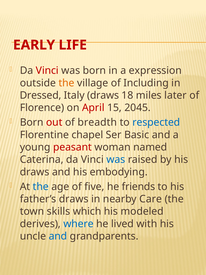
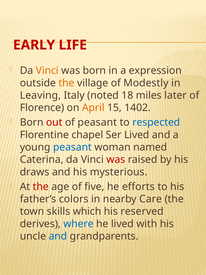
Vinci at (47, 70) colour: red -> orange
Including: Including -> Modestly
Dressed: Dressed -> Leaving
Italy draws: draws -> noted
April colour: red -> orange
2045: 2045 -> 1402
of breadth: breadth -> peasant
Ser Basic: Basic -> Lived
peasant at (72, 147) colour: red -> blue
was at (116, 159) colour: blue -> red
embodying: embodying -> mysterious
the at (41, 186) colour: blue -> red
friends: friends -> efforts
father’s draws: draws -> colors
modeled: modeled -> reserved
